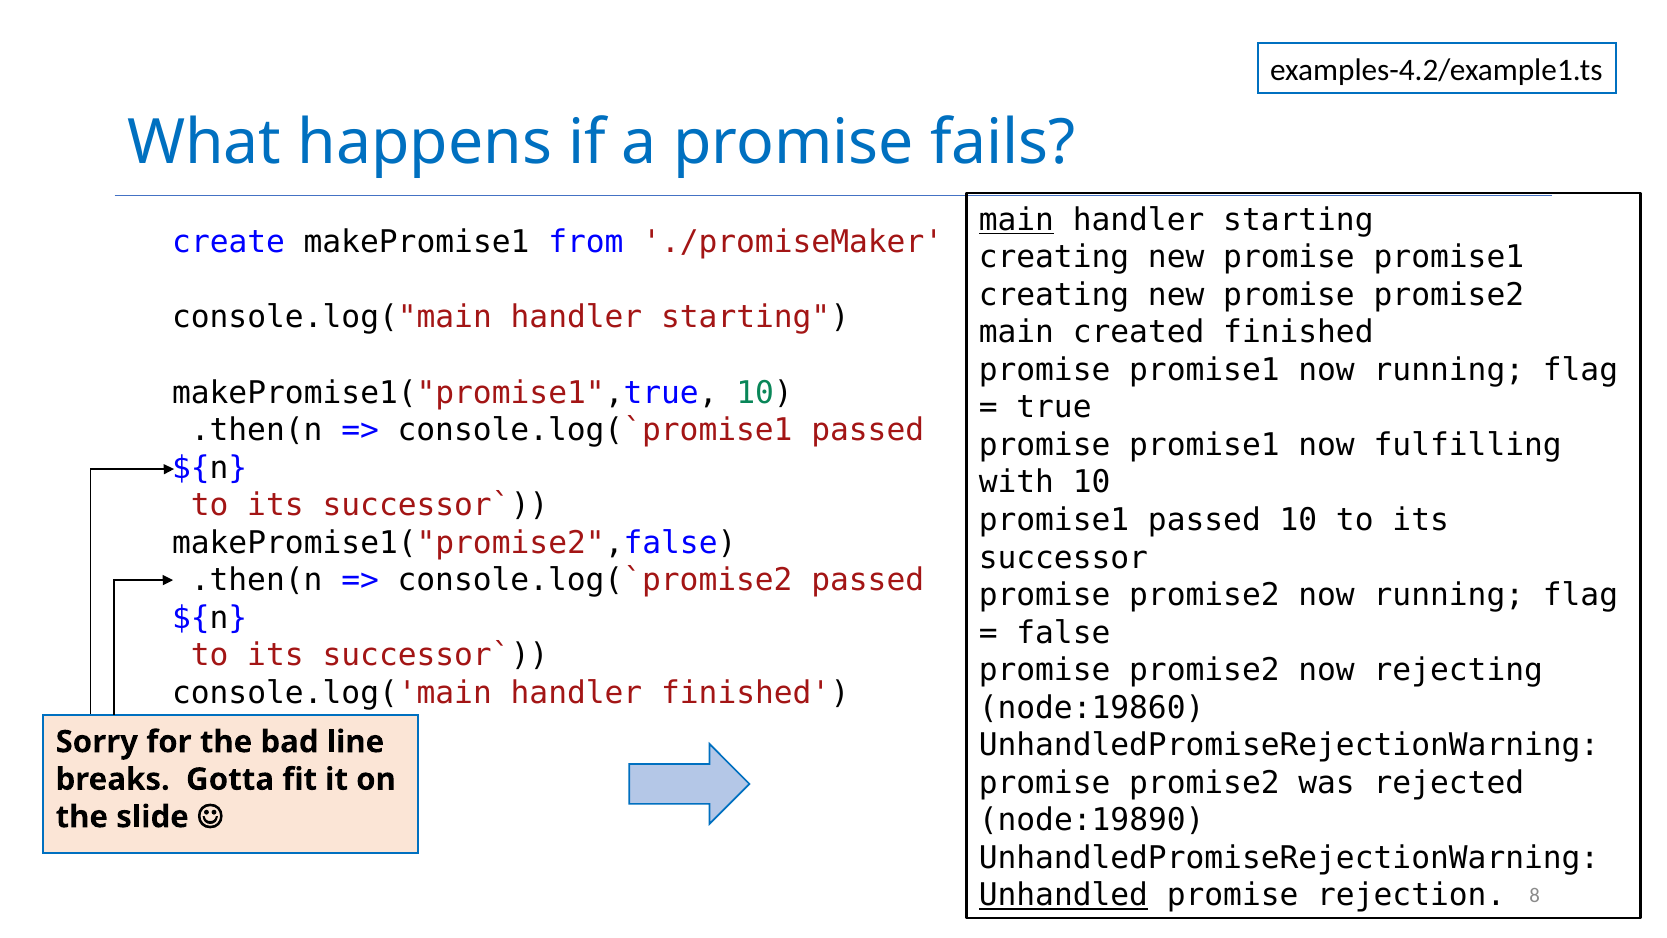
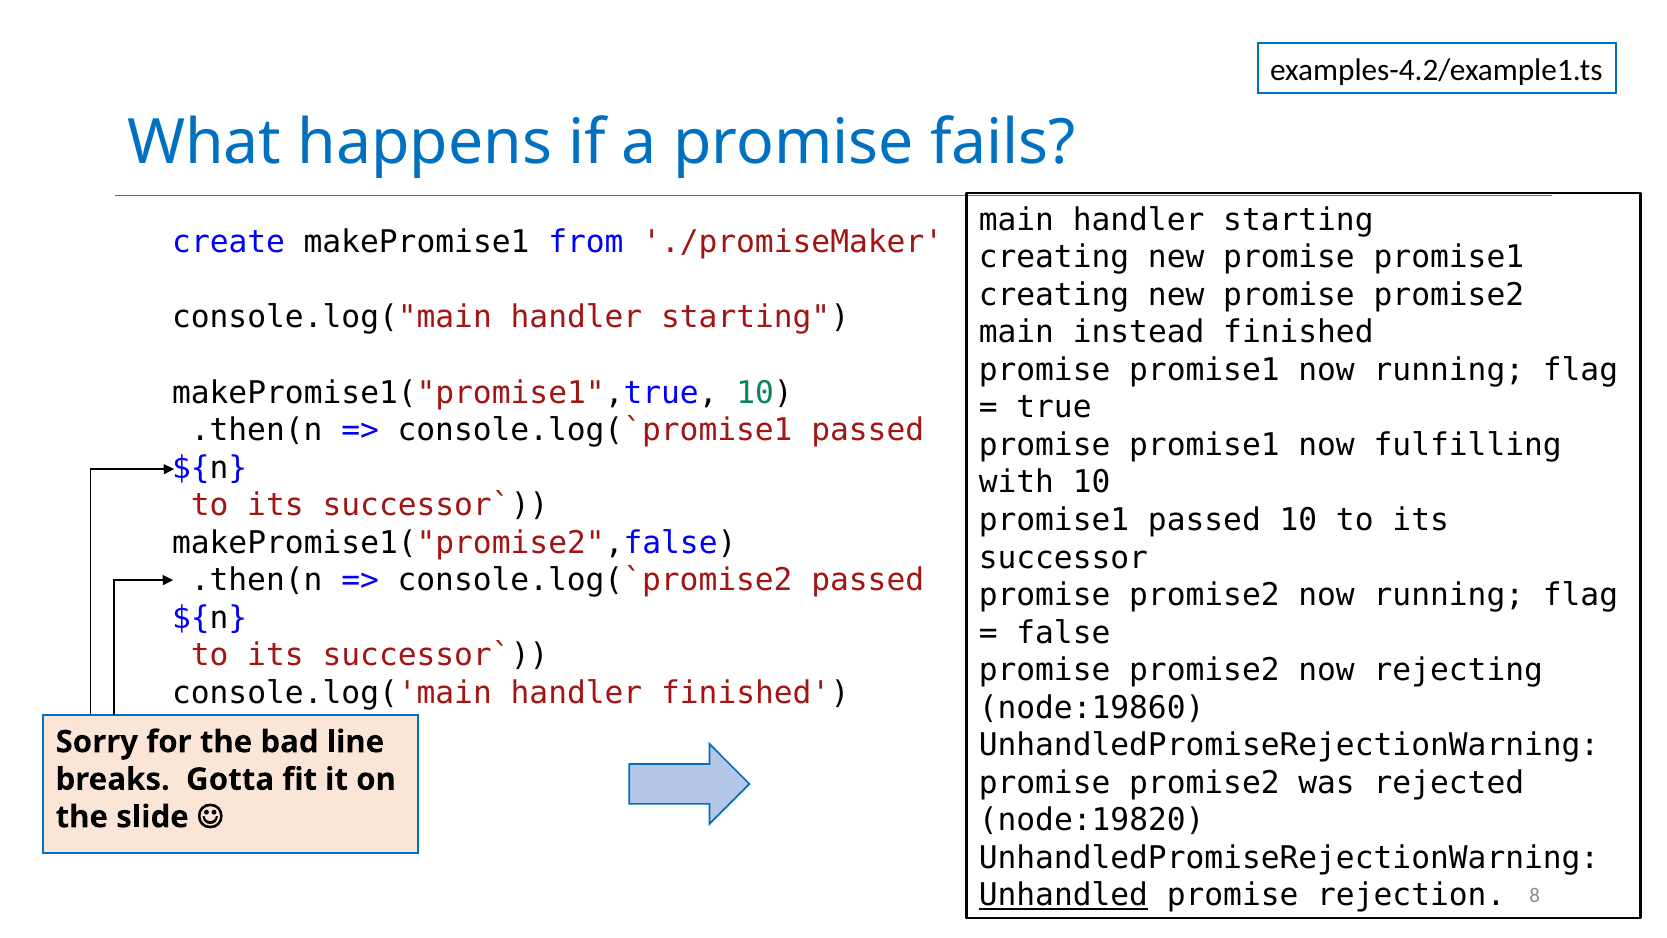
main at (1016, 220) underline: present -> none
created: created -> instead
node:19890: node:19890 -> node:19820
